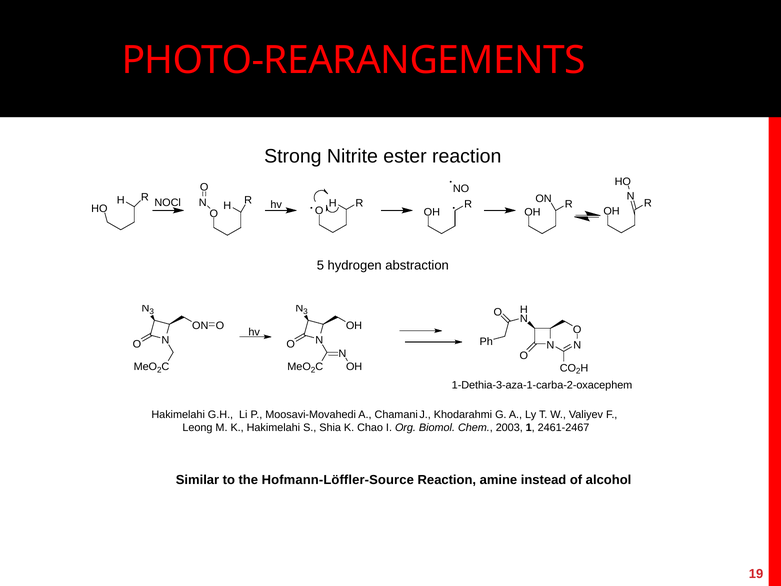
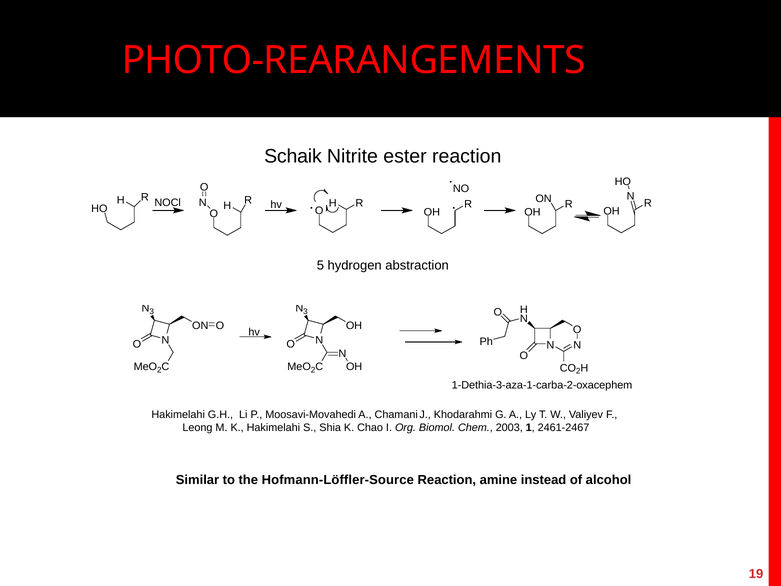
Strong: Strong -> Schaik
